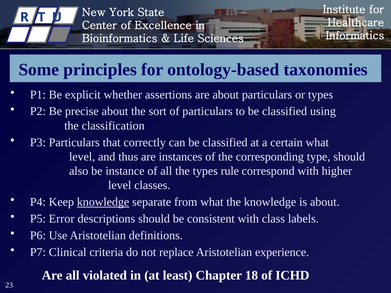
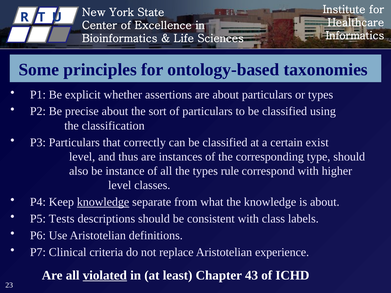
certain what: what -> exist
Error: Error -> Tests
violated underline: none -> present
18: 18 -> 43
